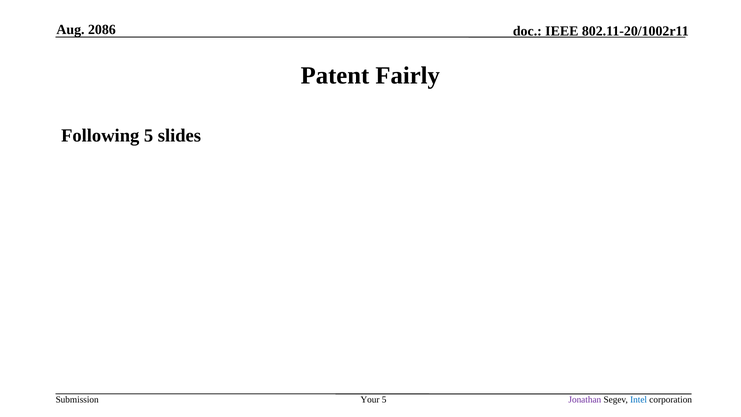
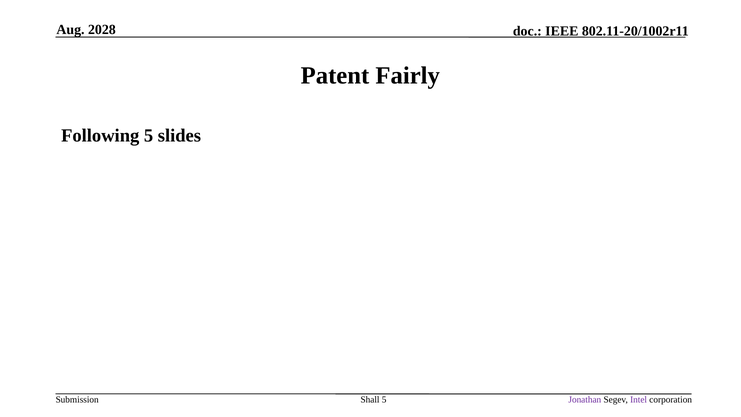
2086: 2086 -> 2028
Your: Your -> Shall
Intel colour: blue -> purple
